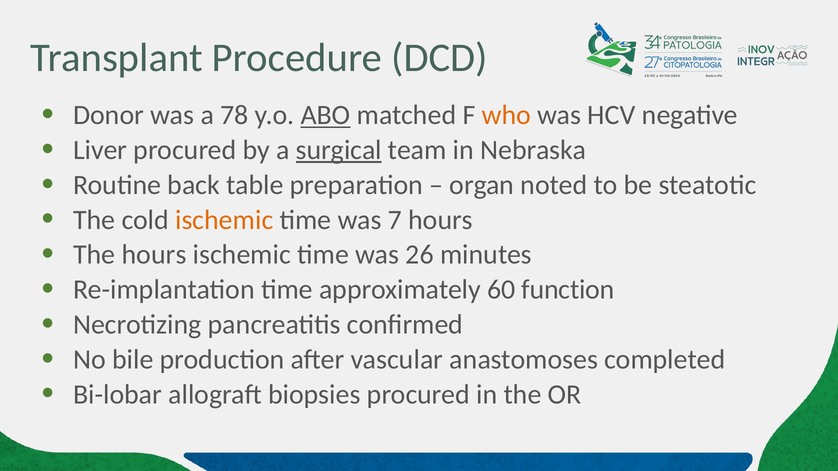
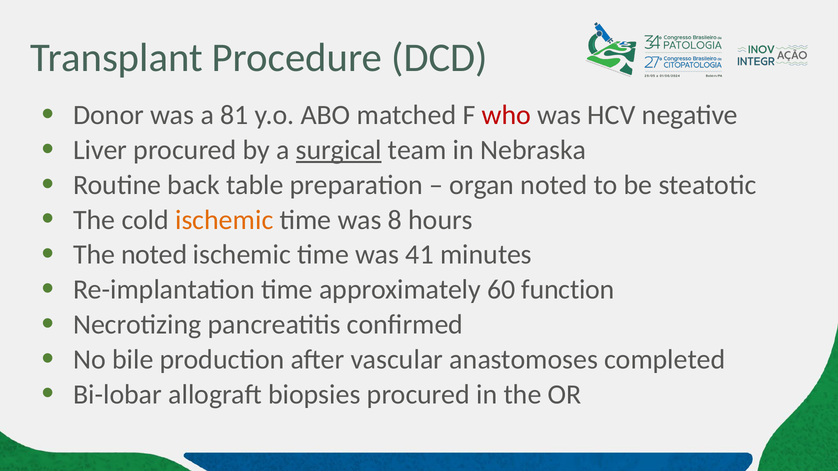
78: 78 -> 81
ABO underline: present -> none
who colour: orange -> red
7: 7 -> 8
The hours: hours -> noted
26: 26 -> 41
